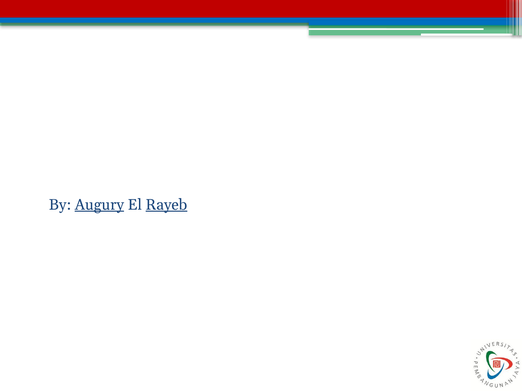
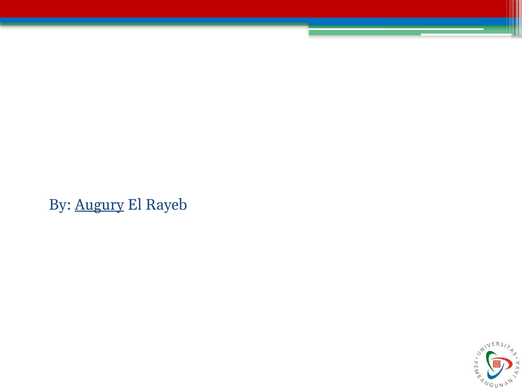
Rayeb underline: present -> none
